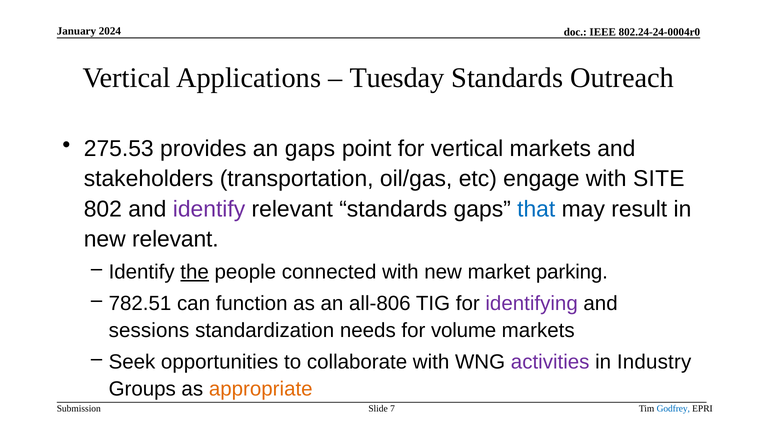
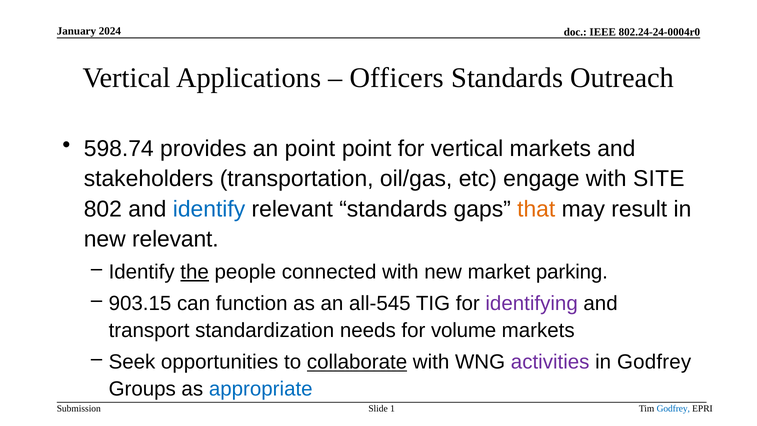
Tuesday: Tuesday -> Officers
275.53: 275.53 -> 598.74
an gaps: gaps -> point
identify at (209, 209) colour: purple -> blue
that colour: blue -> orange
782.51: 782.51 -> 903.15
all-806: all-806 -> all-545
sessions: sessions -> transport
collaborate underline: none -> present
in Industry: Industry -> Godfrey
appropriate colour: orange -> blue
7: 7 -> 1
